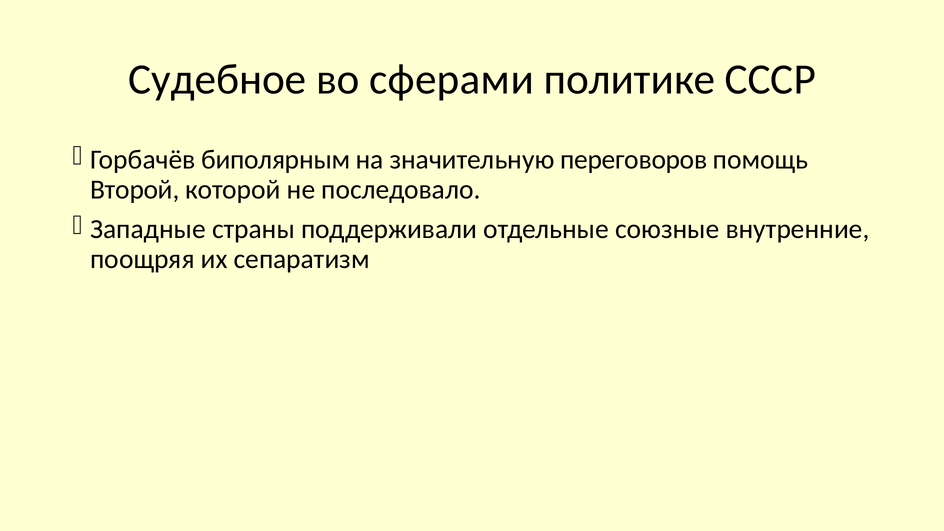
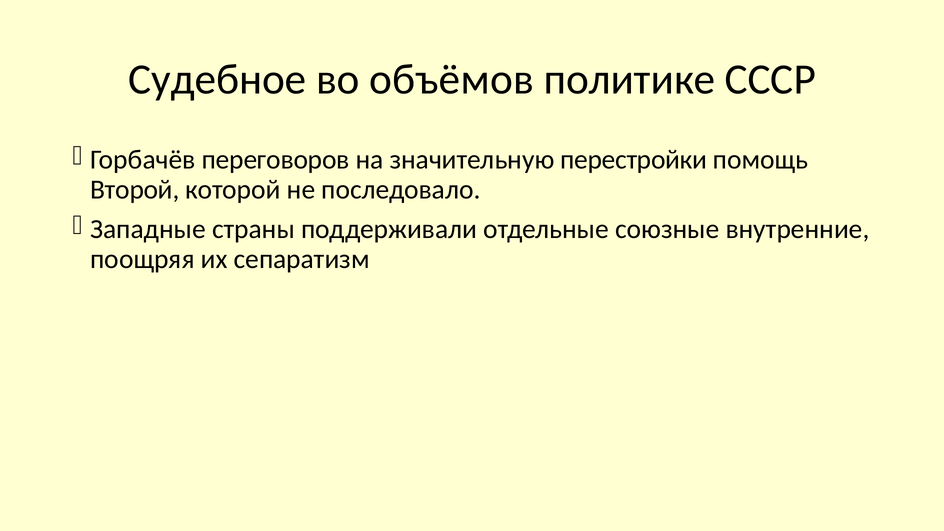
сферами: сферами -> объёмов
биполярным: биполярным -> переговоров
переговоров: переговоров -> перестройки
